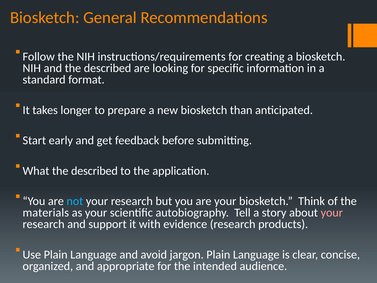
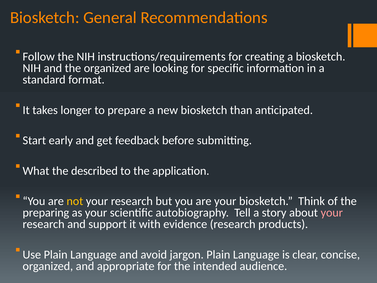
and the described: described -> organized
not colour: light blue -> yellow
materials: materials -> preparing
